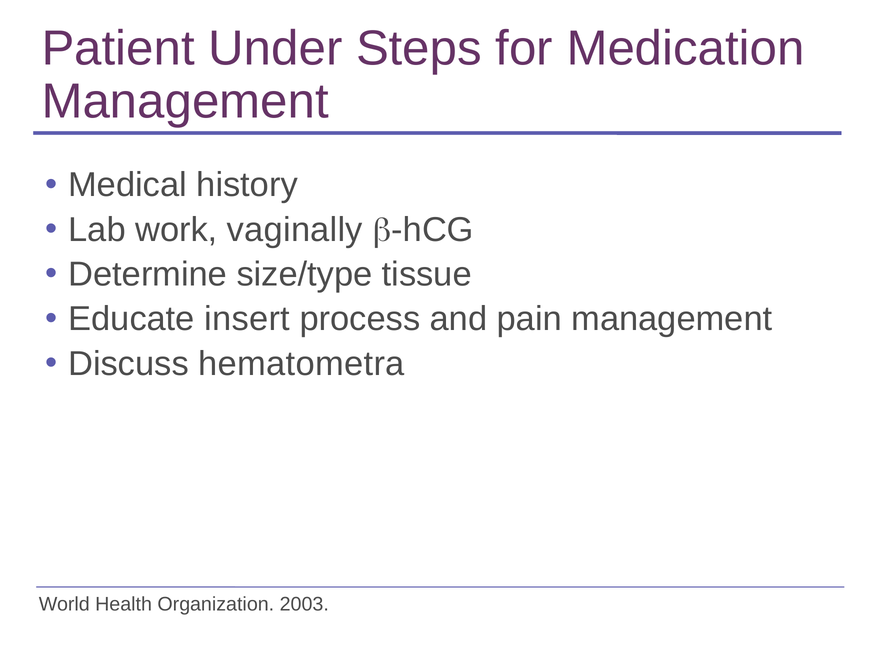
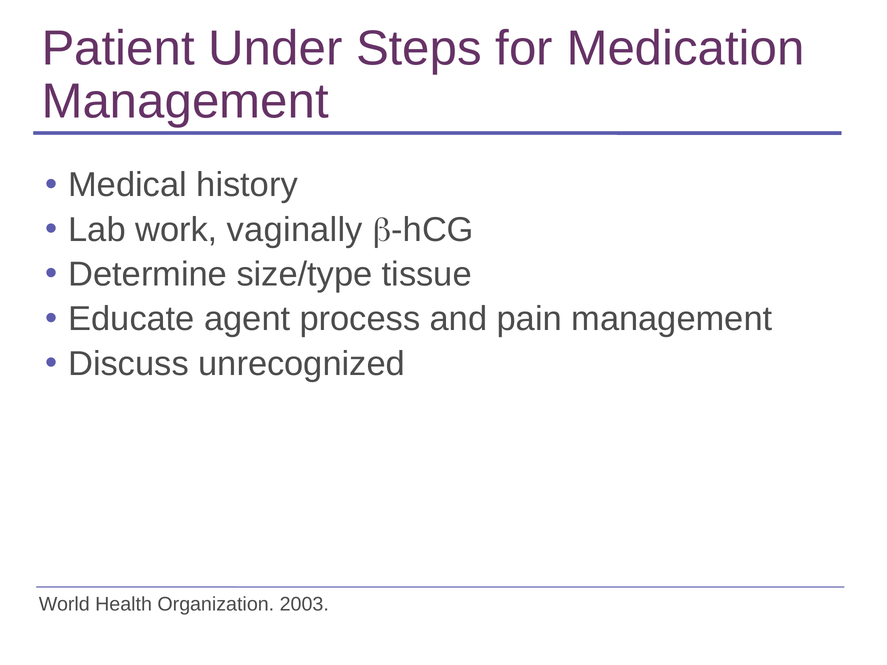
insert: insert -> agent
hematometra: hematometra -> unrecognized
